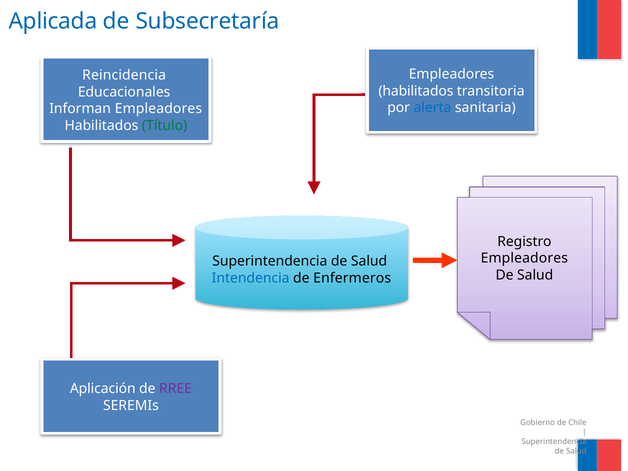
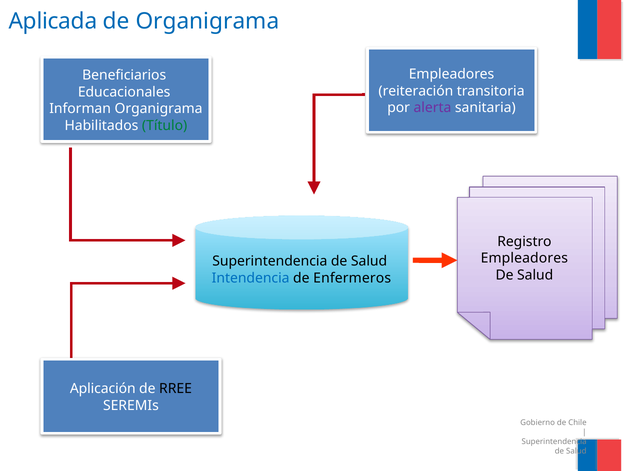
de Subsecretaría: Subsecretaría -> Organigrama
Reincidencia: Reincidencia -> Beneficiarios
habilitados at (416, 91): habilitados -> reiteración
alerta colour: blue -> purple
Informan Empleadores: Empleadores -> Organigrama
RREE colour: purple -> black
